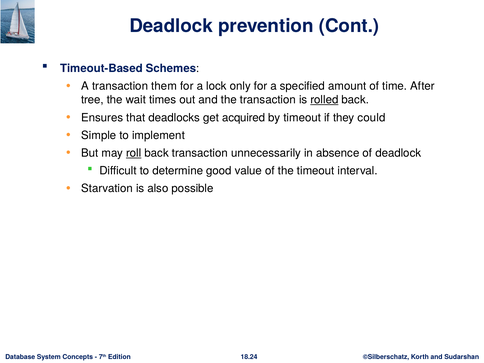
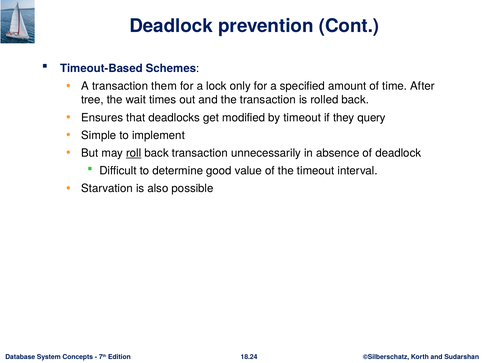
rolled underline: present -> none
acquired: acquired -> modified
could: could -> query
